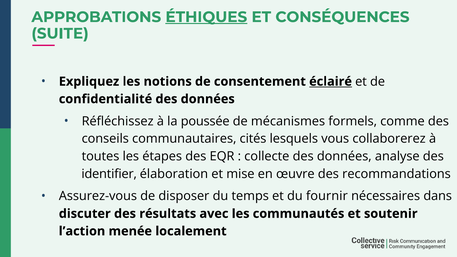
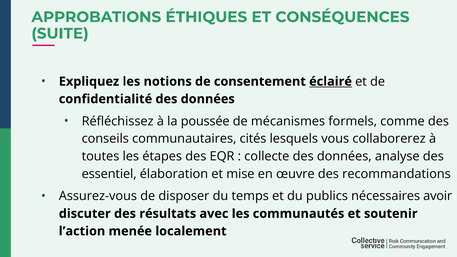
ÉTHIQUES underline: present -> none
identifier: identifier -> essentiel
fournir: fournir -> publics
dans: dans -> avoir
